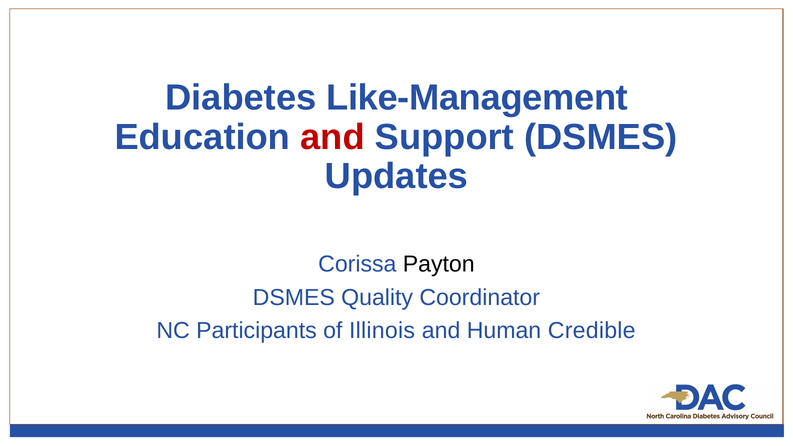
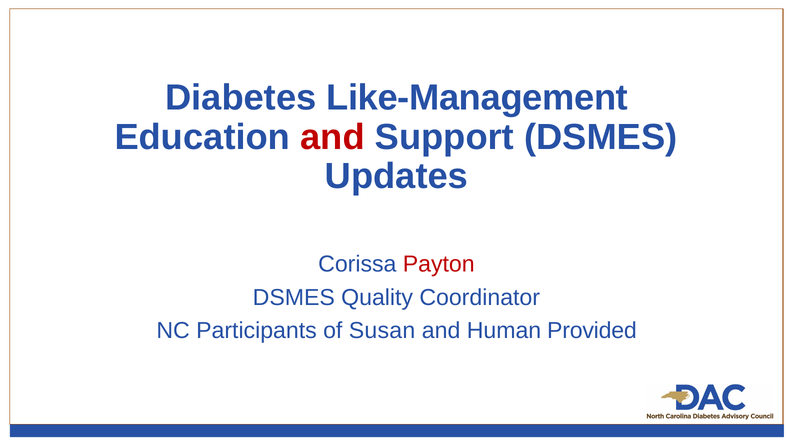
Payton colour: black -> red
Illinois: Illinois -> Susan
Credible: Credible -> Provided
